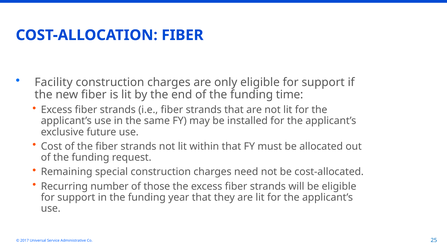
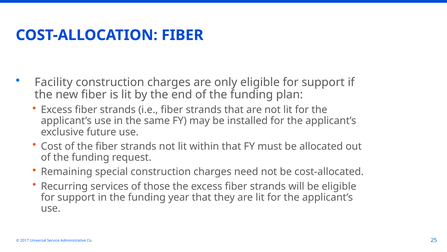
time: time -> plan
number: number -> services
